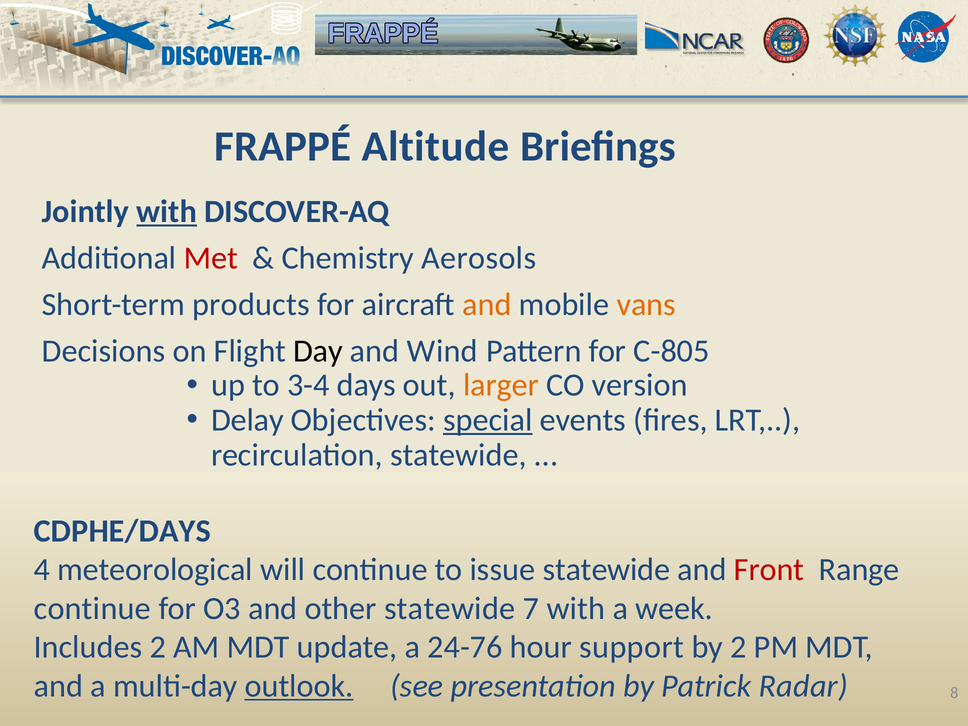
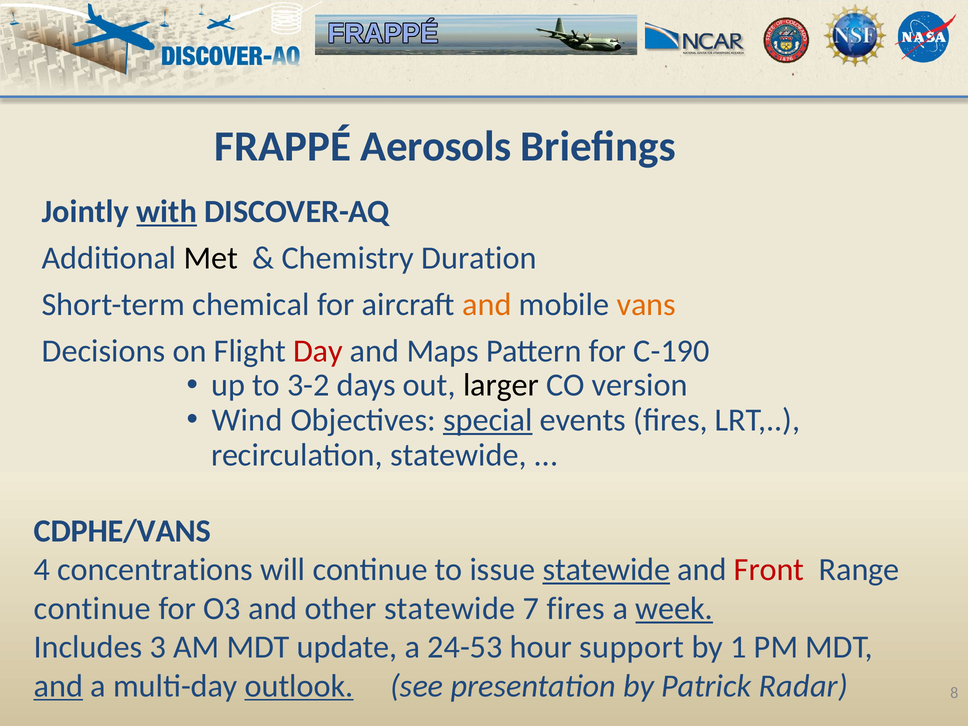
Altitude: Altitude -> Aerosols
Met colour: red -> black
Aerosols: Aerosols -> Duration
products: products -> chemical
Day colour: black -> red
Wind: Wind -> Maps
C-805: C-805 -> C-190
3-4: 3-4 -> 3-2
larger colour: orange -> black
Delay: Delay -> Wind
CDPHE/DAYS: CDPHE/DAYS -> CDPHE/VANS
meteorological: meteorological -> concentrations
statewide at (606, 570) underline: none -> present
7 with: with -> fires
week underline: none -> present
Includes 2: 2 -> 3
24-76: 24-76 -> 24-53
by 2: 2 -> 1
and at (58, 686) underline: none -> present
